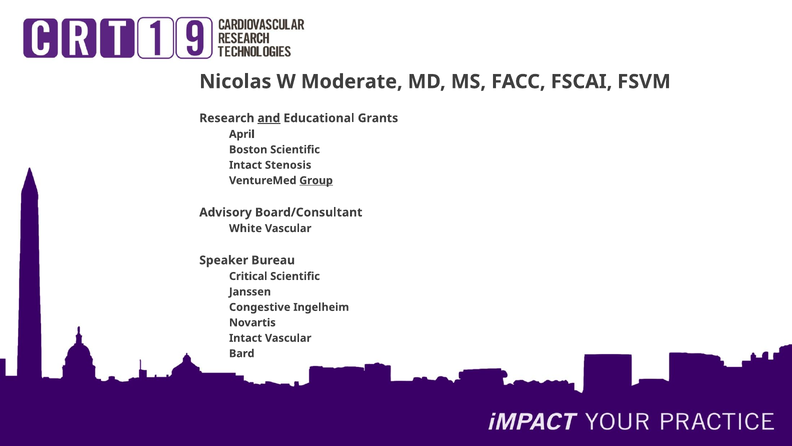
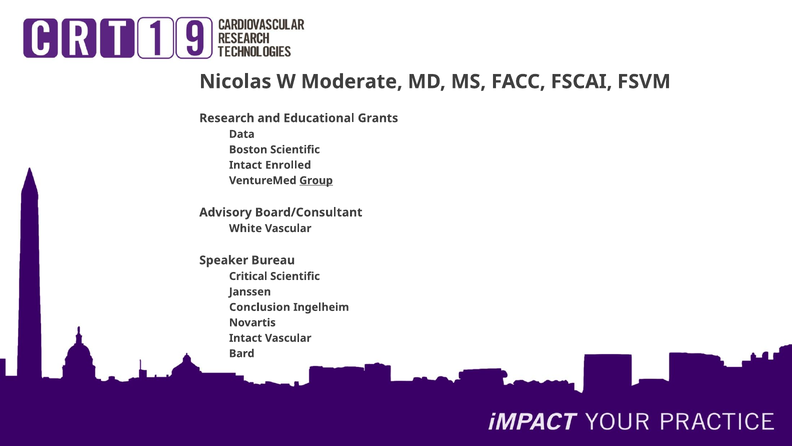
and underline: present -> none
April: April -> Data
Stenosis: Stenosis -> Enrolled
Congestive: Congestive -> Conclusion
